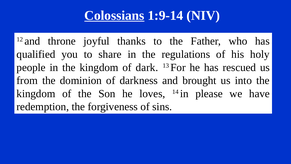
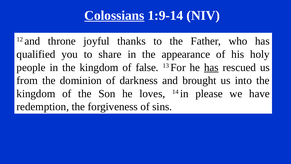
regulations: regulations -> appearance
dark: dark -> false
has at (211, 67) underline: none -> present
